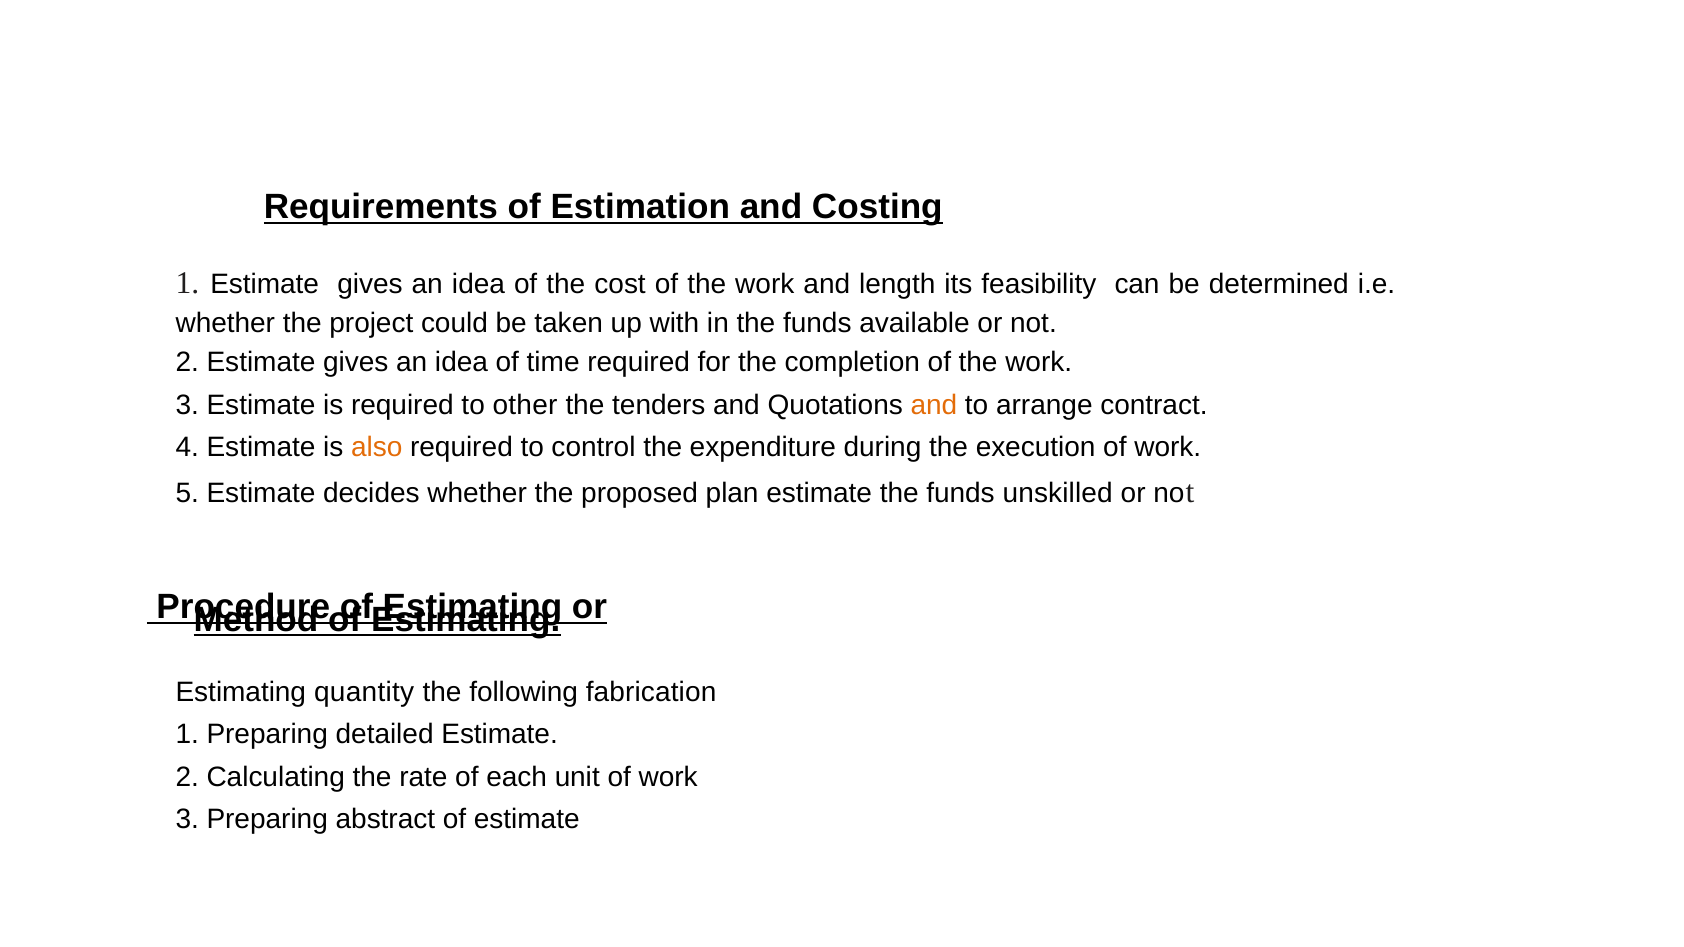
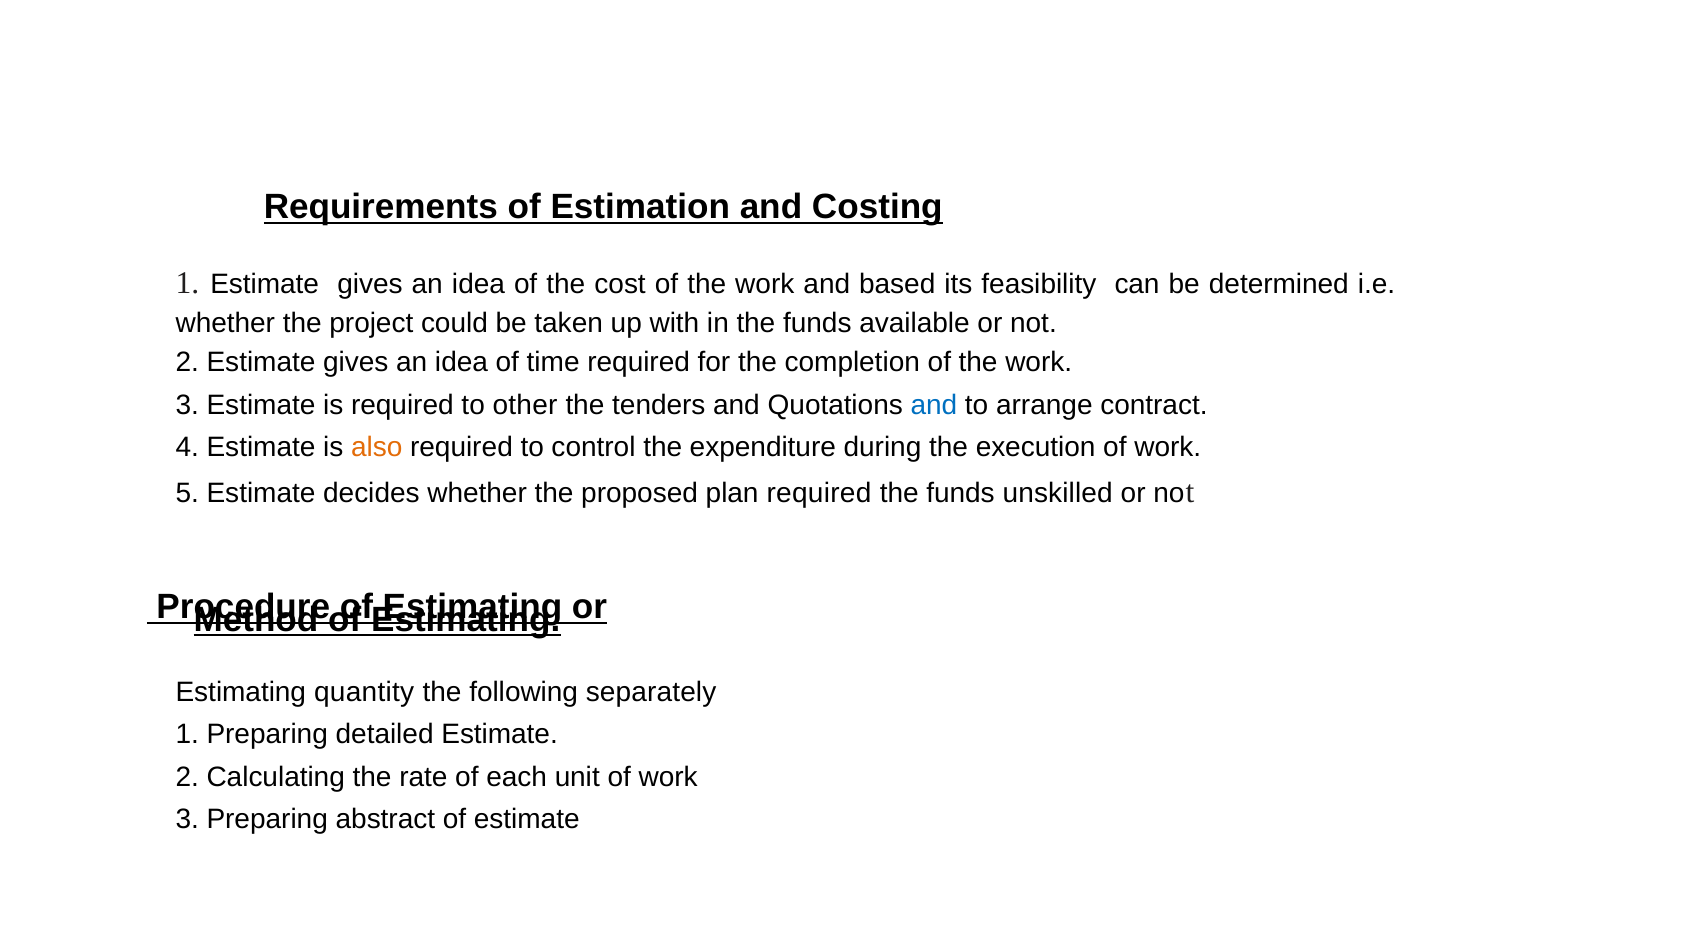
length: length -> based
and at (934, 405) colour: orange -> blue
plan estimate: estimate -> required
fabrication: fabrication -> separately
